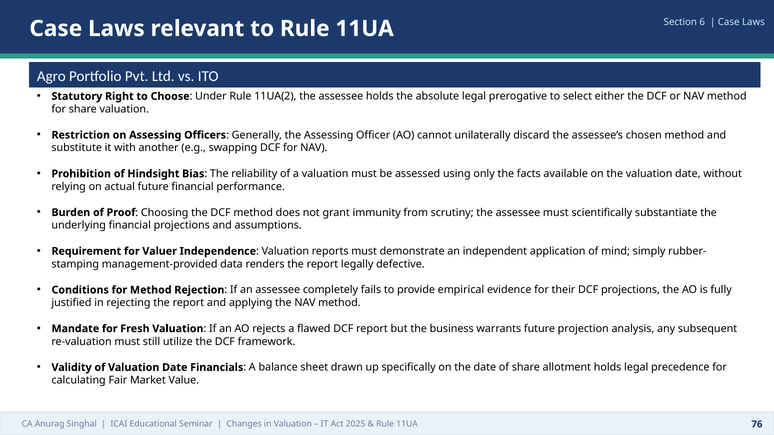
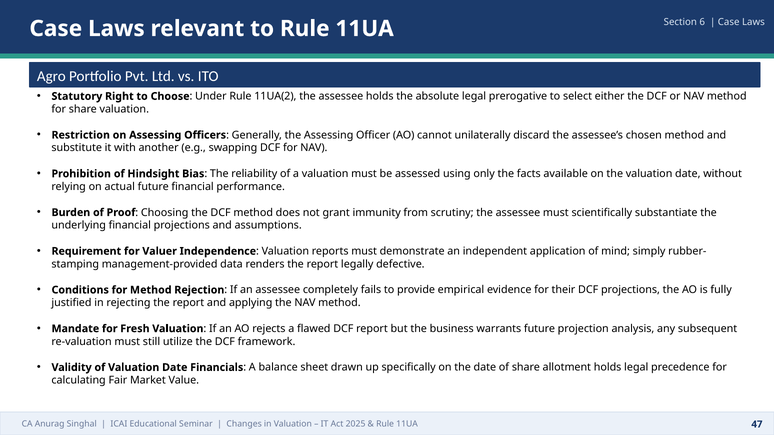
76: 76 -> 47
